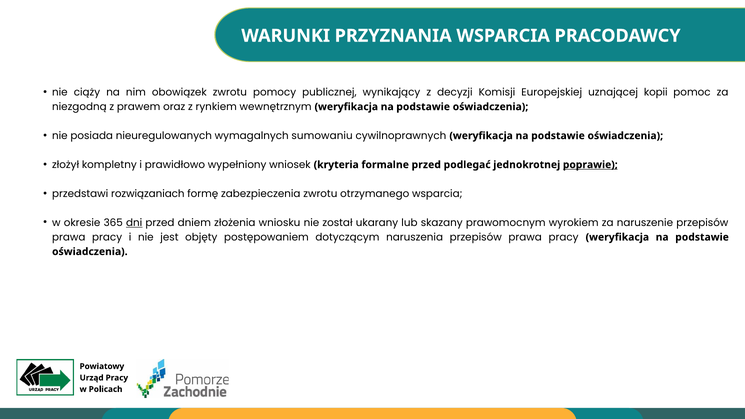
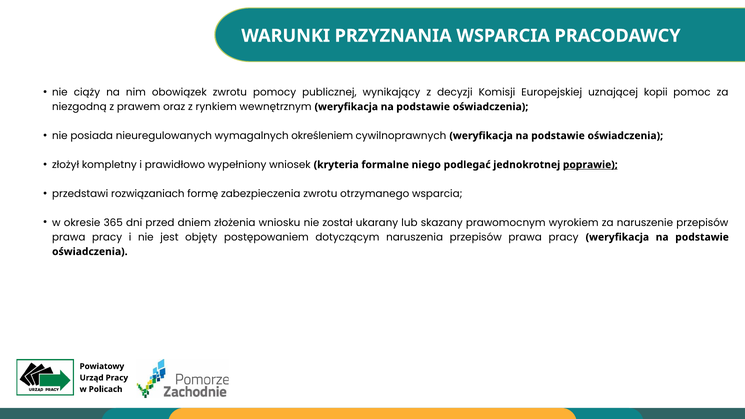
sumowaniu: sumowaniu -> określeniem
formalne przed: przed -> niego
dni underline: present -> none
